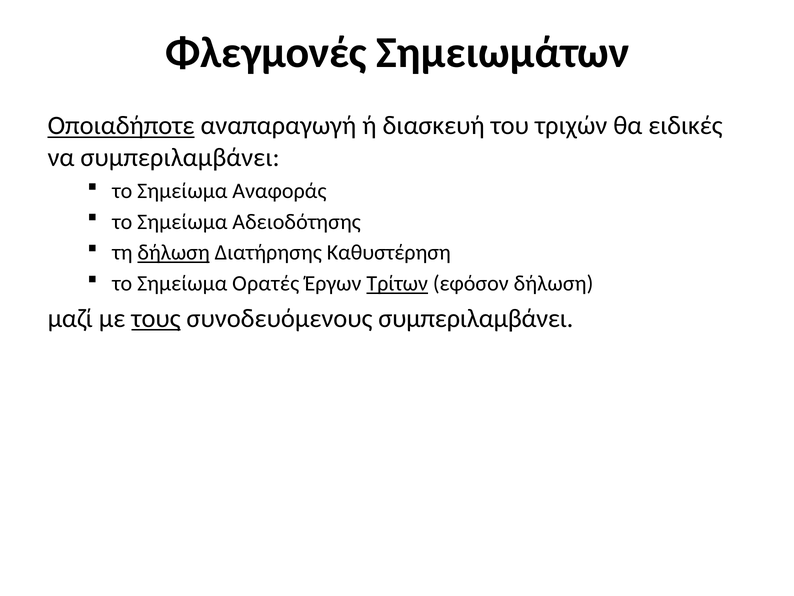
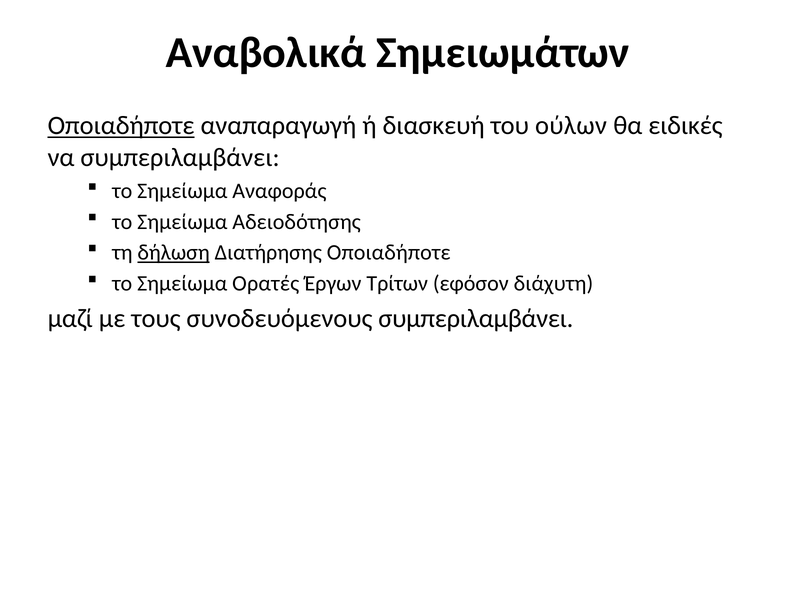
Φλεγμονές: Φλεγμονές -> Αναβολικά
τριχών: τριχών -> ούλων
Διατήρησης Καθυστέρηση: Καθυστέρηση -> Οποιαδήποτε
Τρίτων underline: present -> none
εφόσον δήλωση: δήλωση -> διάχυτη
τους underline: present -> none
